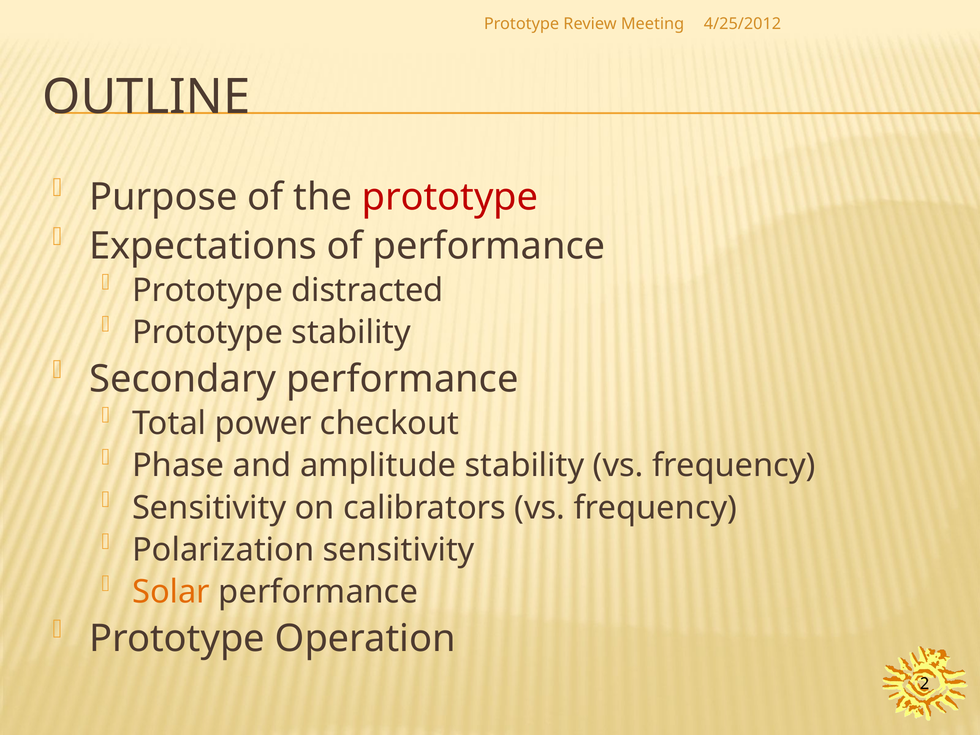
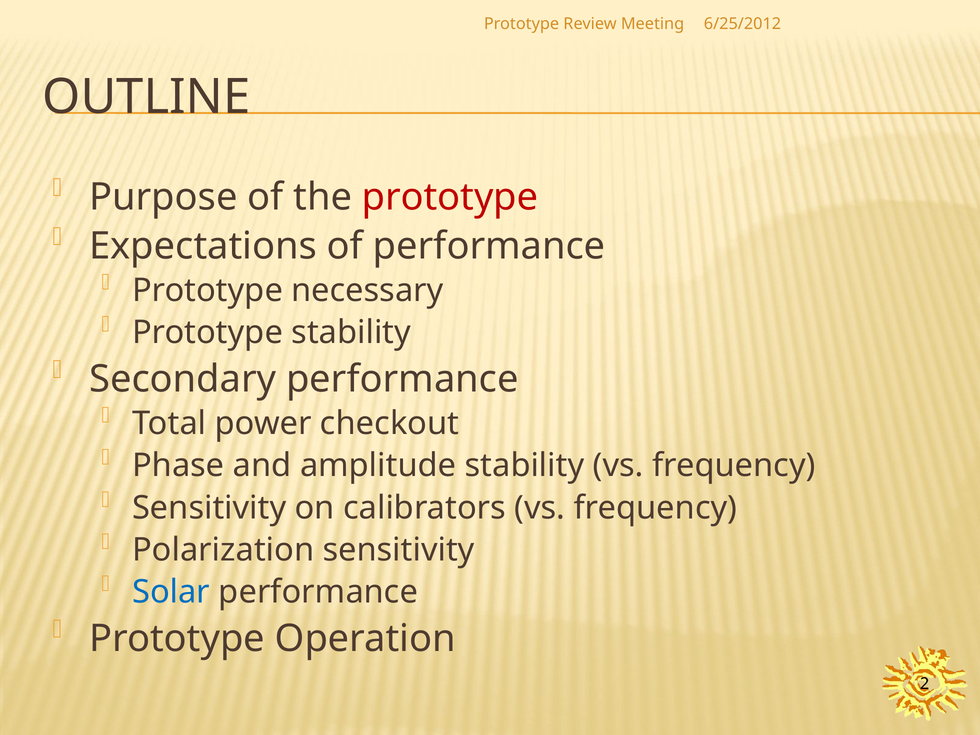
4/25/2012: 4/25/2012 -> 6/25/2012
distracted: distracted -> necessary
Solar colour: orange -> blue
